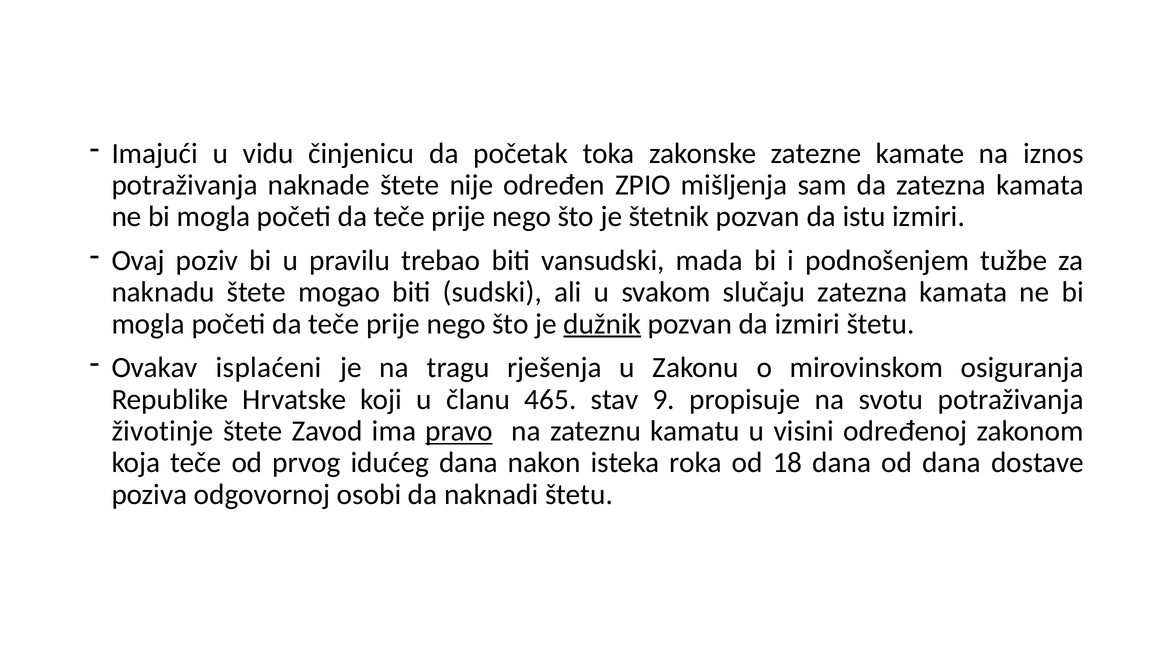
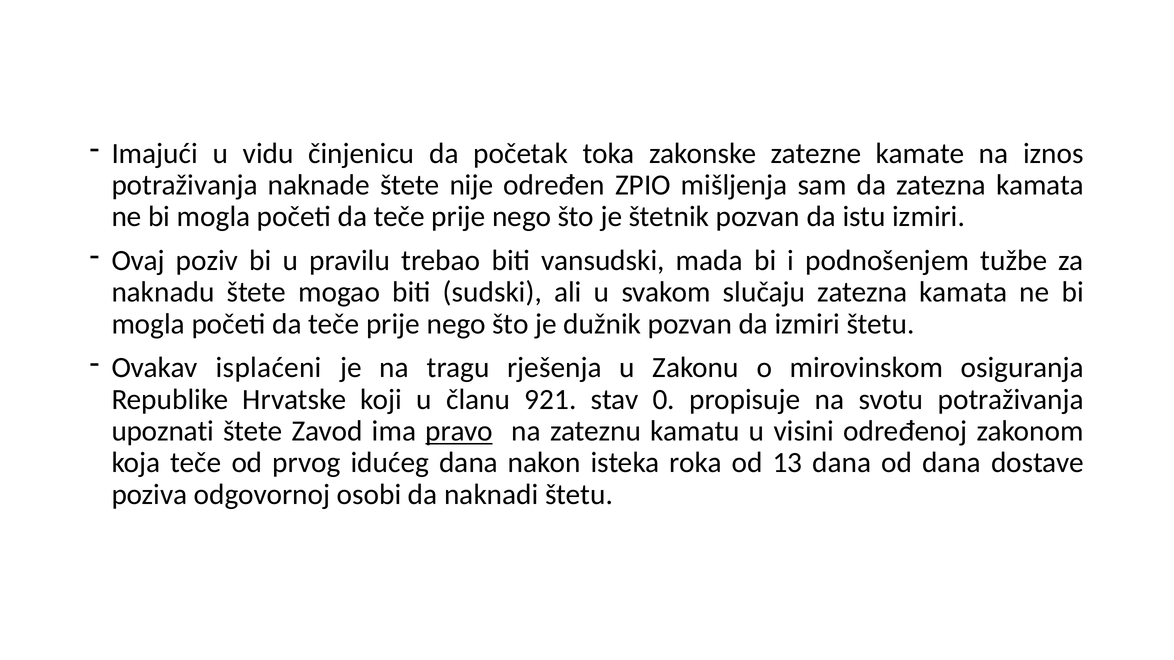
dužnik underline: present -> none
465: 465 -> 921
9: 9 -> 0
životinje: životinje -> upoznati
18: 18 -> 13
